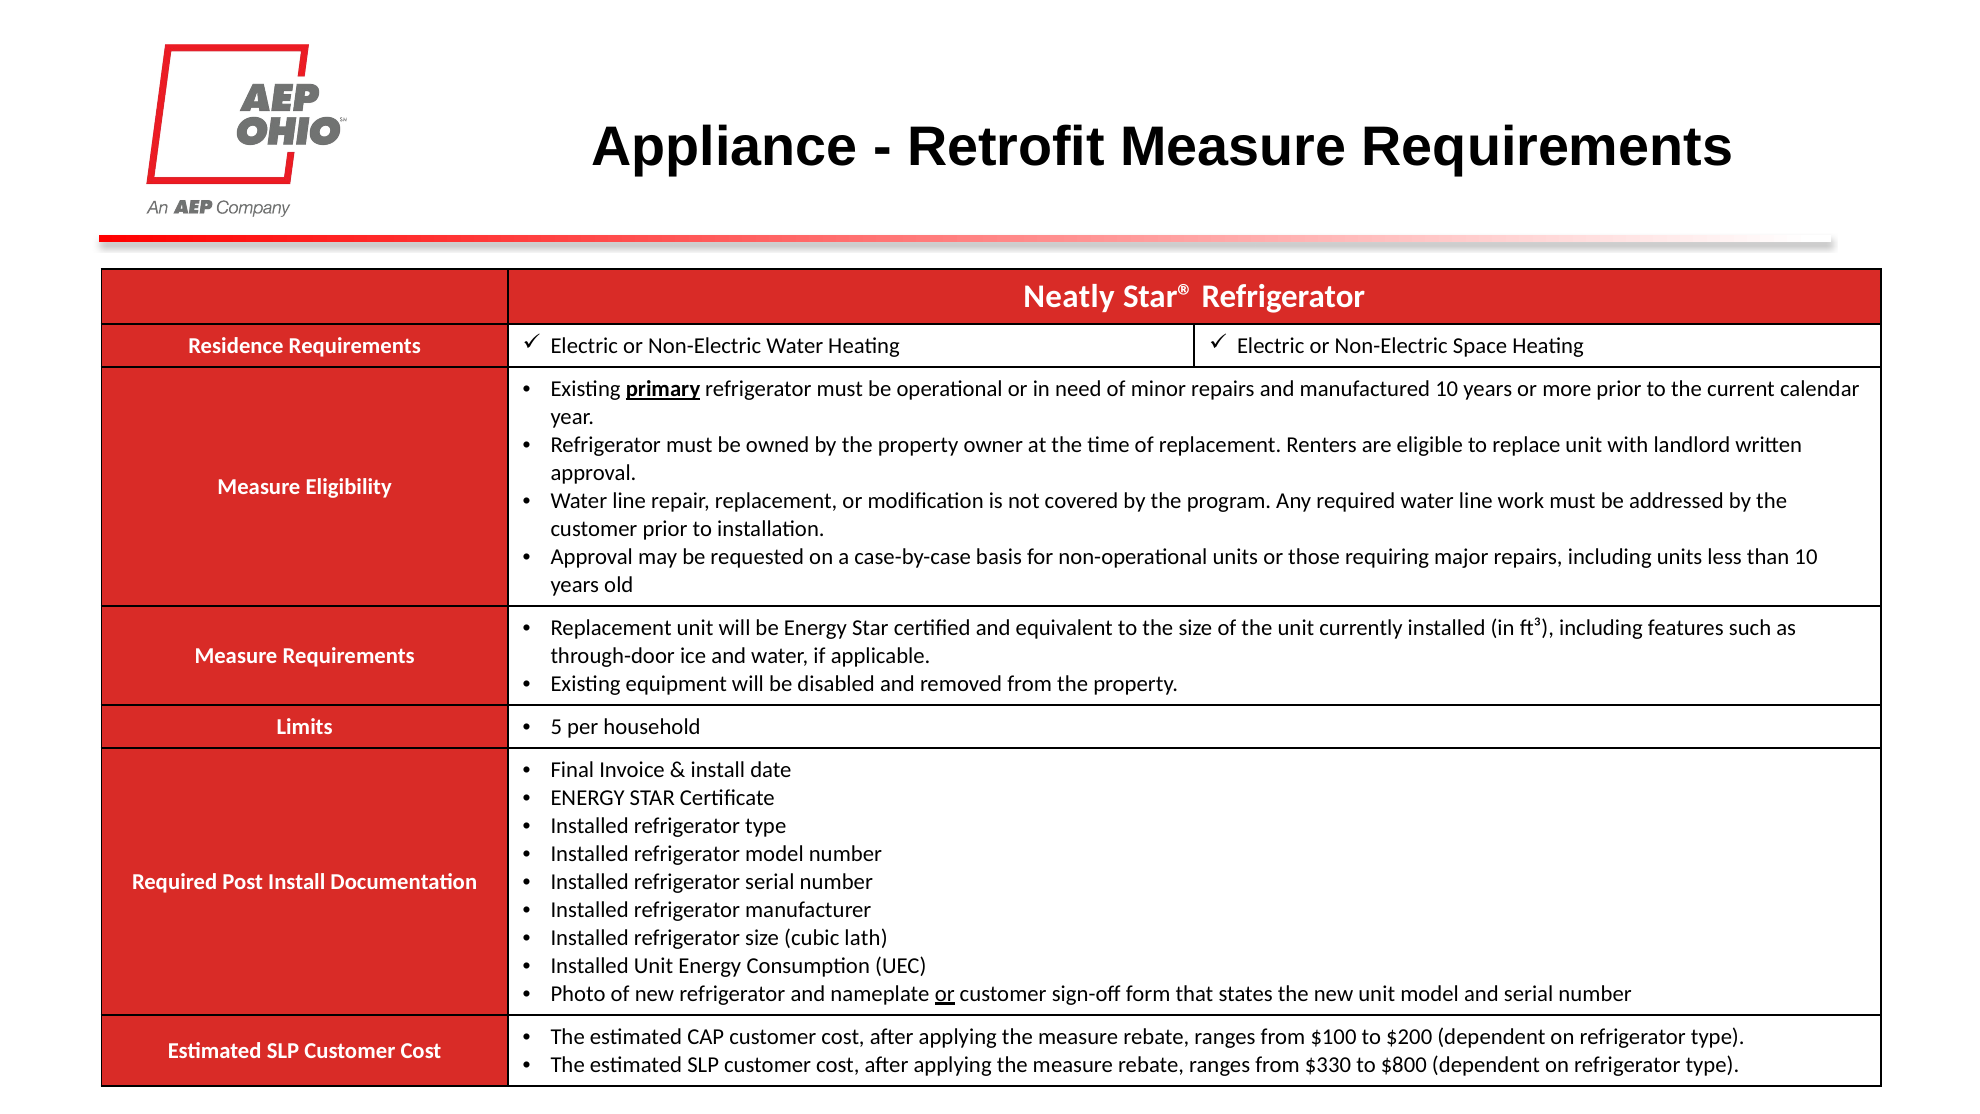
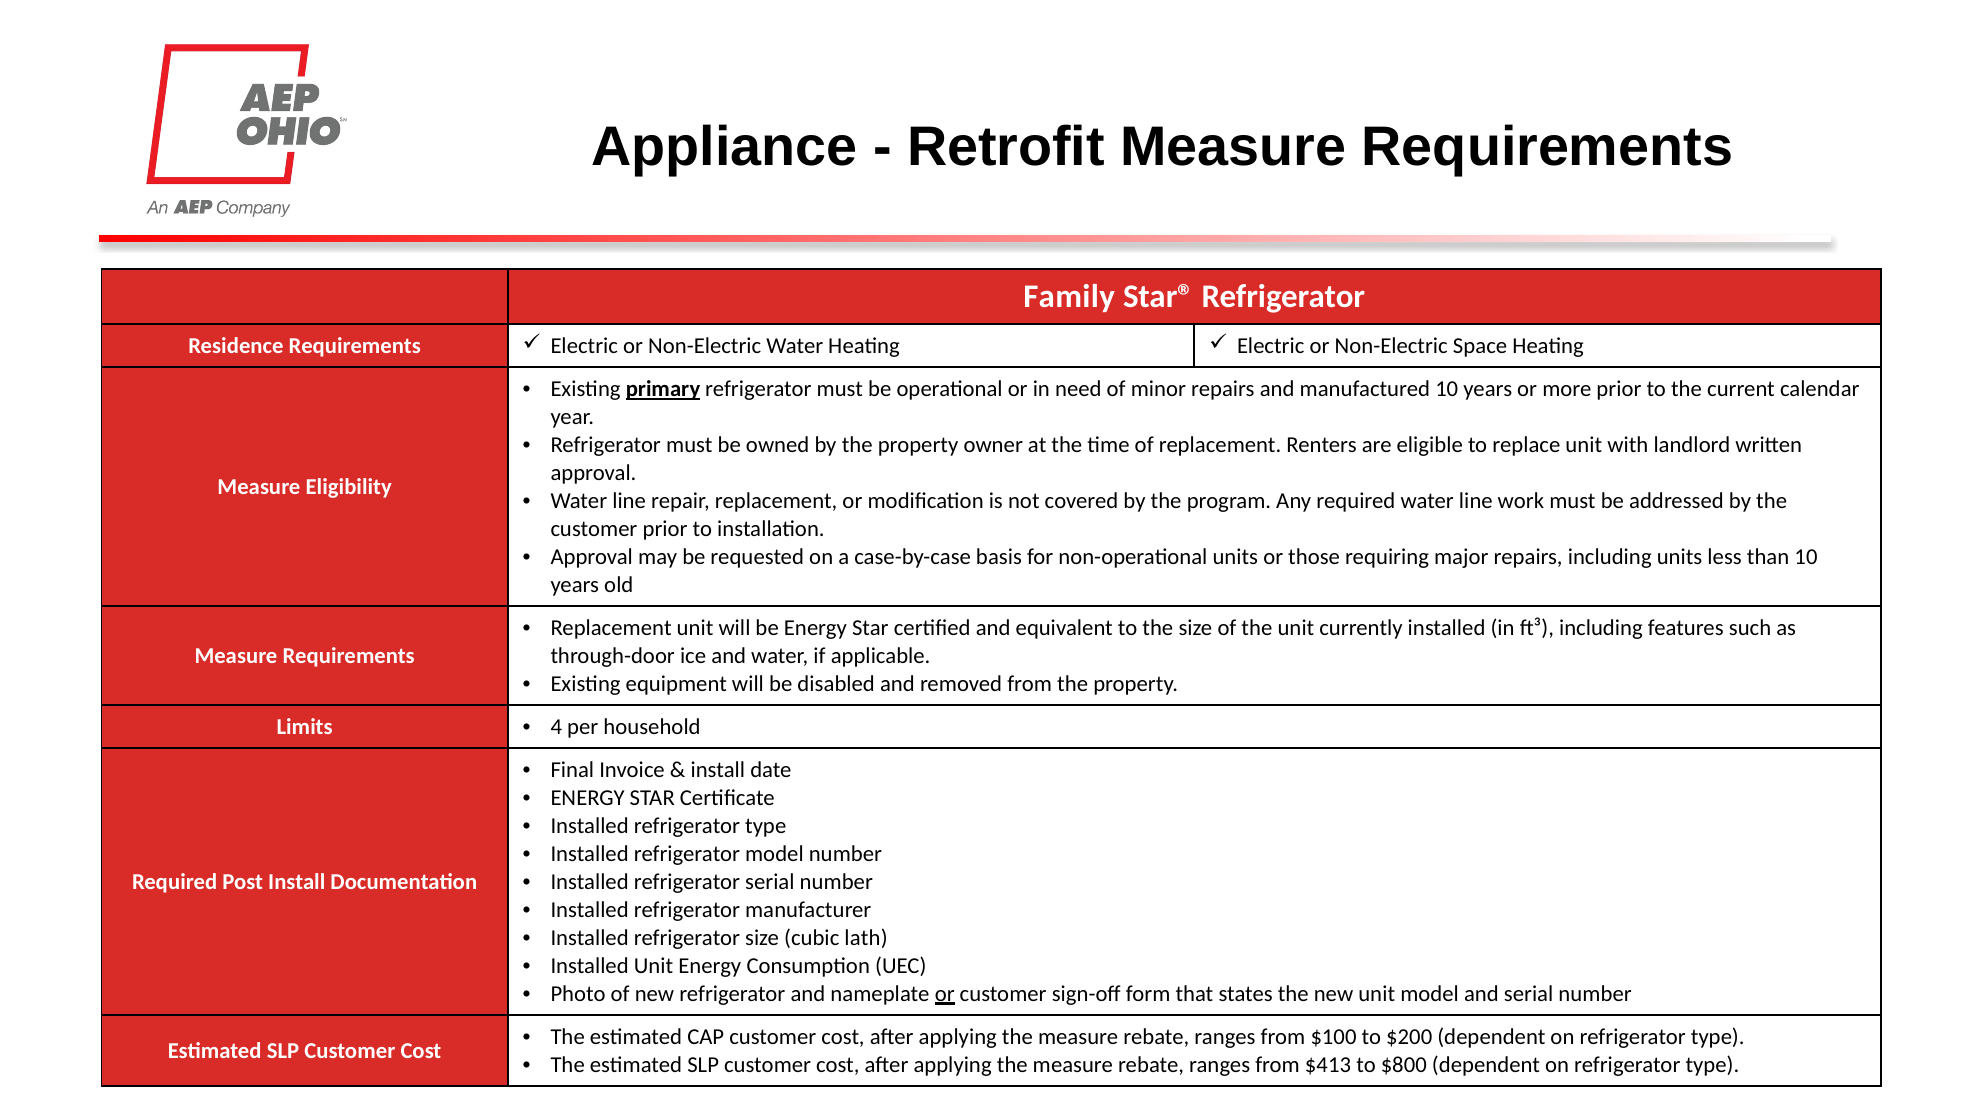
Neatly: Neatly -> Family
5: 5 -> 4
$330: $330 -> $413
